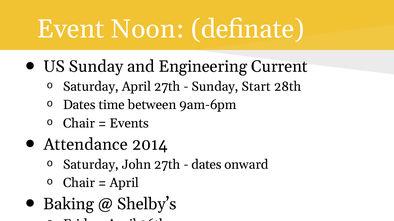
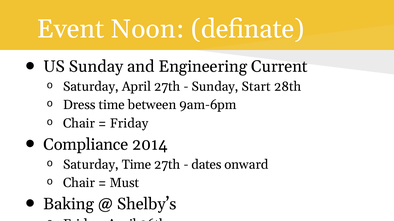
Dates at (79, 105): Dates -> Dress
Events at (129, 124): Events -> Friday
Attendance: Attendance -> Compliance
Saturday John: John -> Time
April at (124, 183): April -> Must
